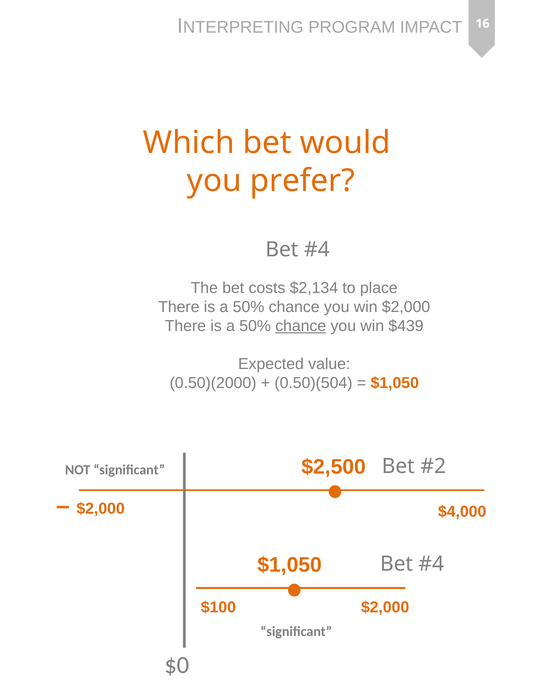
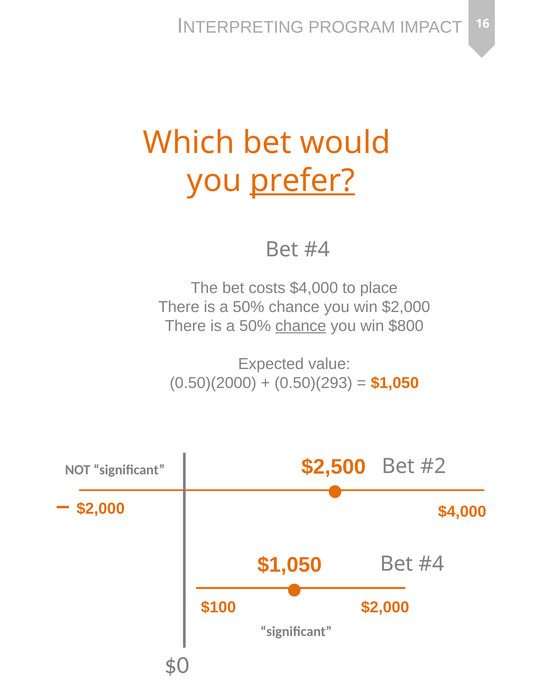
prefer underline: none -> present
costs $2,134: $2,134 -> $4,000
$439: $439 -> $800
0.50)(504: 0.50)(504 -> 0.50)(293
